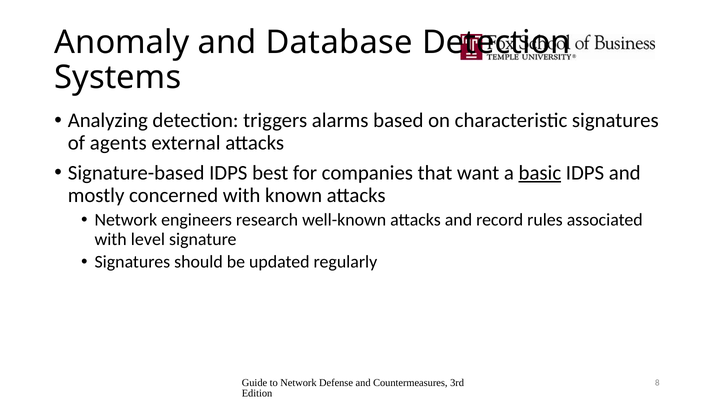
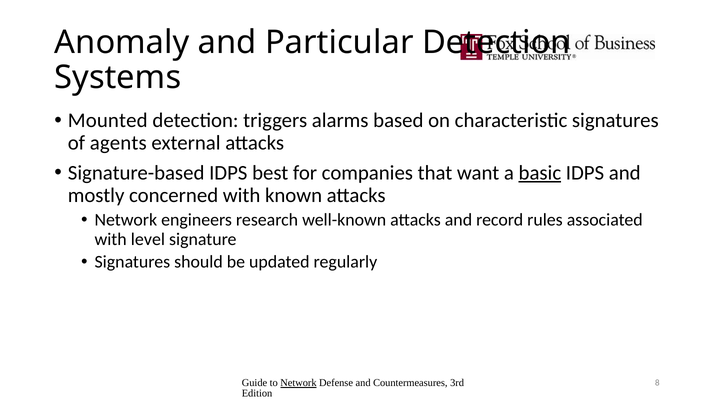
Database: Database -> Particular
Analyzing: Analyzing -> Mounted
Network at (298, 384) underline: none -> present
